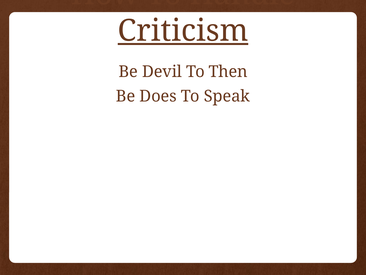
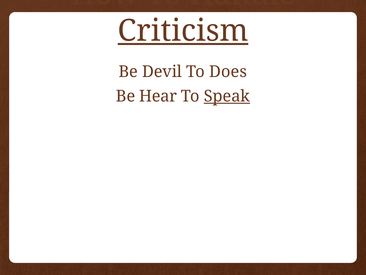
Then: Then -> Does
Does: Does -> Hear
Speak underline: none -> present
